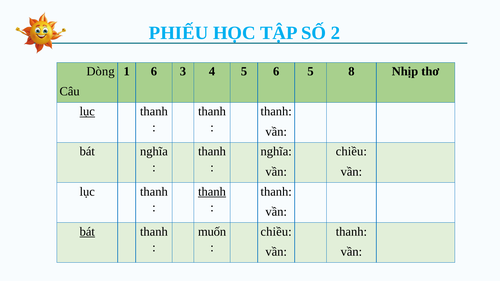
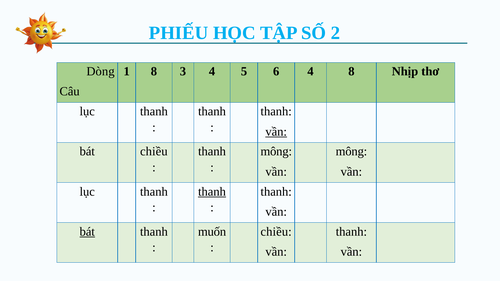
1 6: 6 -> 8
6 5: 5 -> 4
lục at (87, 112) underline: present -> none
vần at (276, 132) underline: none -> present
bát nghĩa: nghĩa -> chiều
nghĩa at (276, 152): nghĩa -> mông
chiều at (351, 152): chiều -> mông
